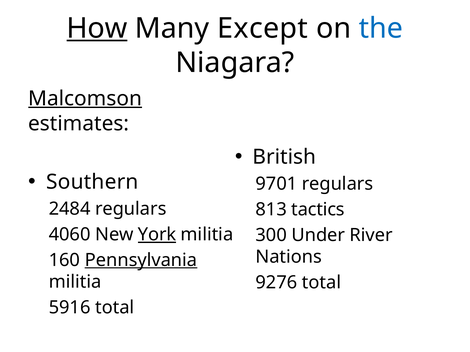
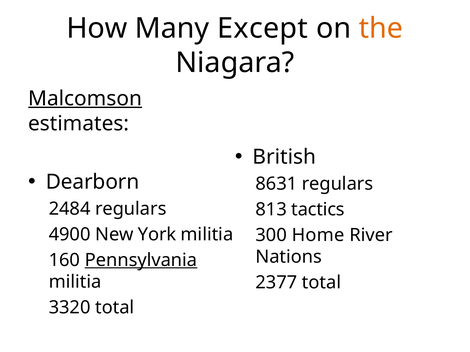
How underline: present -> none
the colour: blue -> orange
Southern: Southern -> Dearborn
9701: 9701 -> 8631
4060: 4060 -> 4900
York underline: present -> none
Under: Under -> Home
9276: 9276 -> 2377
5916: 5916 -> 3320
